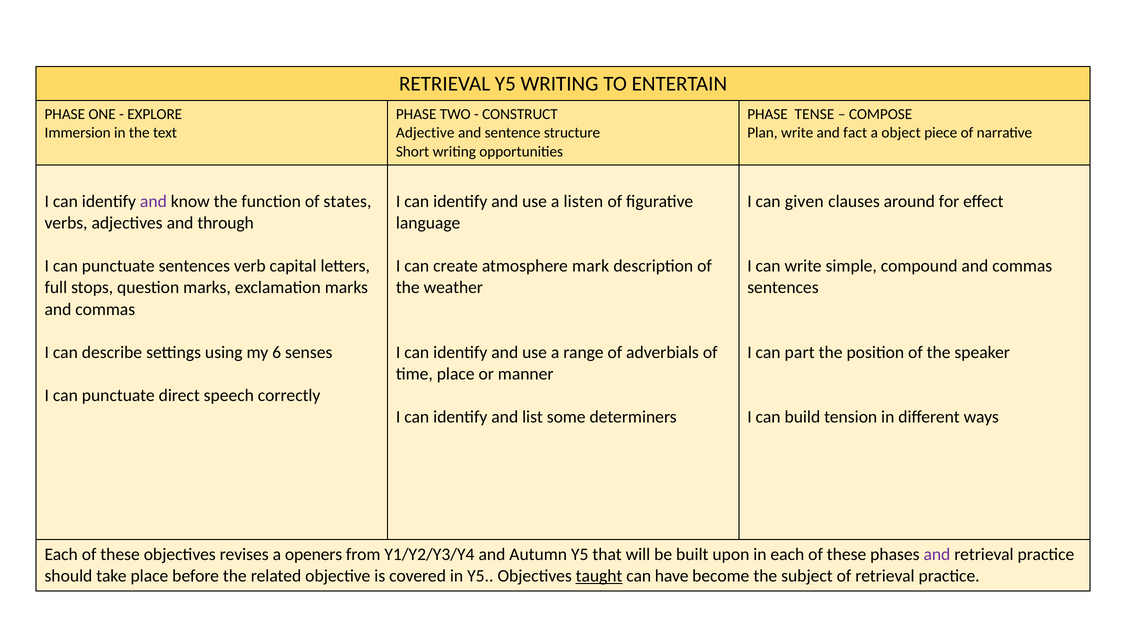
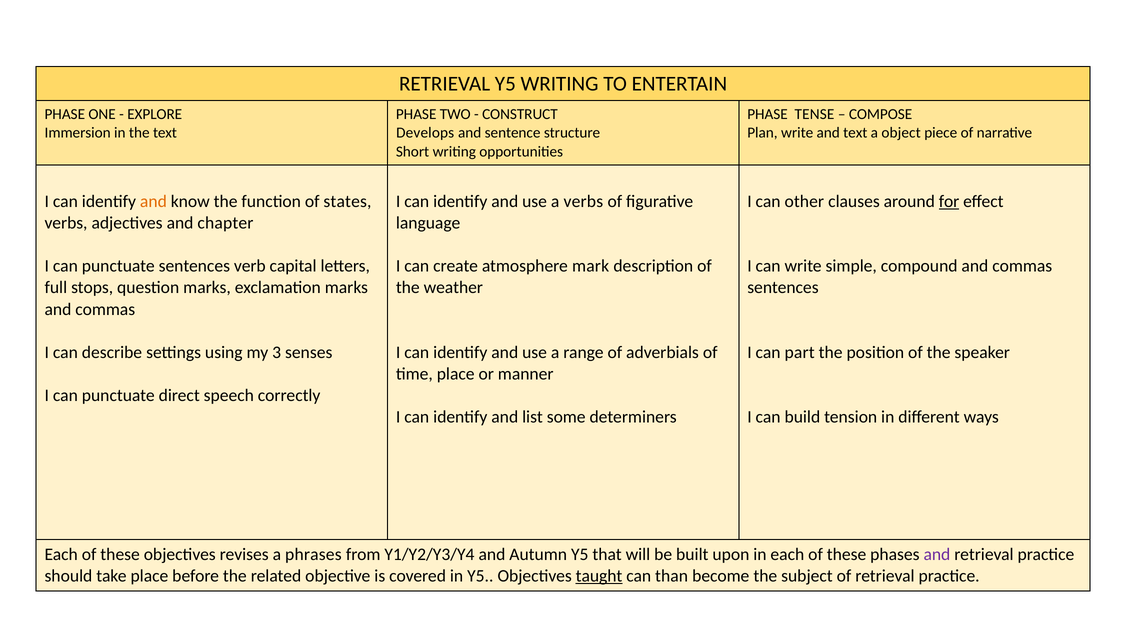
Adjective: Adjective -> Develops
and fact: fact -> text
and at (153, 201) colour: purple -> orange
a listen: listen -> verbs
given: given -> other
for underline: none -> present
through: through -> chapter
6: 6 -> 3
openers: openers -> phrases
have: have -> than
